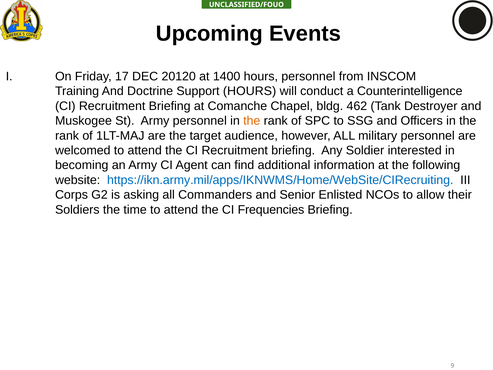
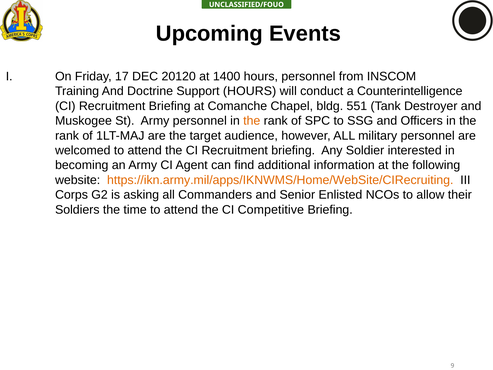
462: 462 -> 551
https://ikn.army.mil/apps/IKNWMS/Home/WebSite/CIRecruiting colour: blue -> orange
Frequencies: Frequencies -> Competitive
